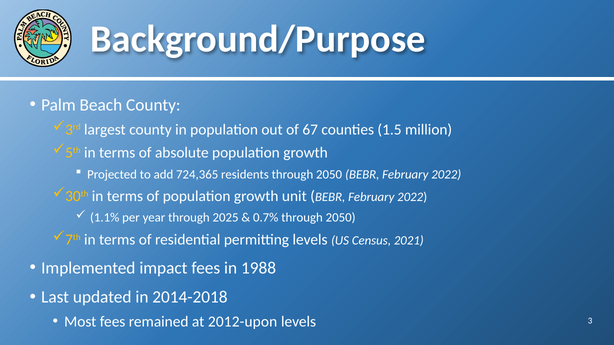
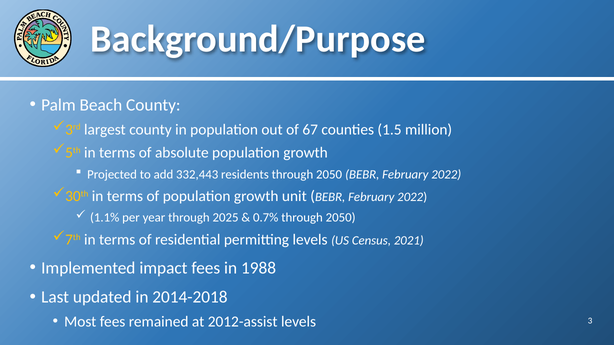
724,365: 724,365 -> 332,443
2012-upon: 2012-upon -> 2012-assist
